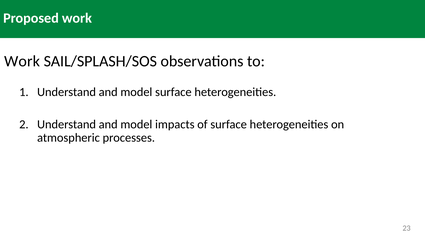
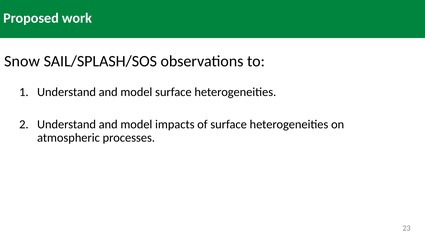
Work at (22, 61): Work -> Snow
